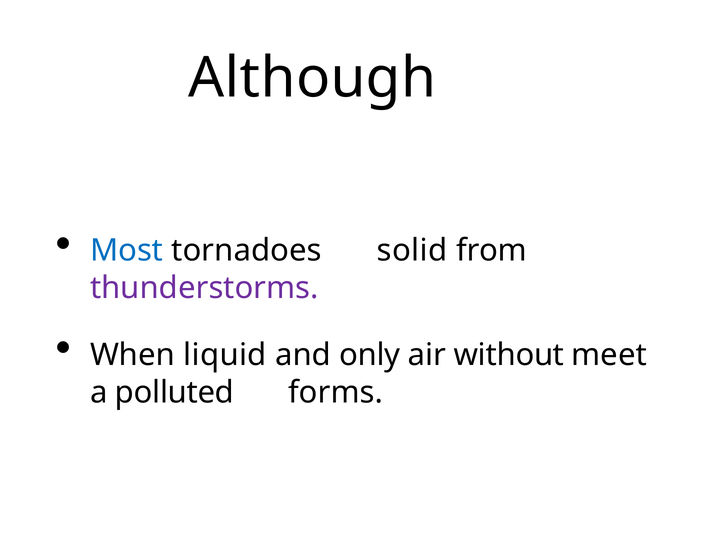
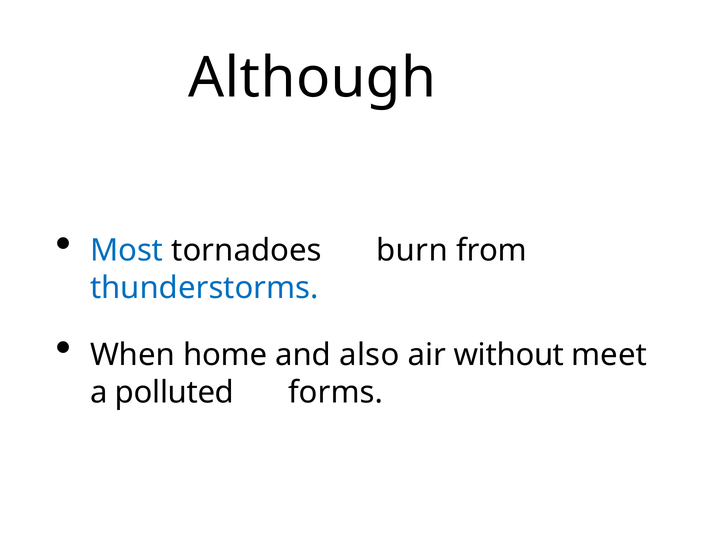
solid: solid -> burn
thunderstorms colour: purple -> blue
liquid: liquid -> home
only: only -> also
